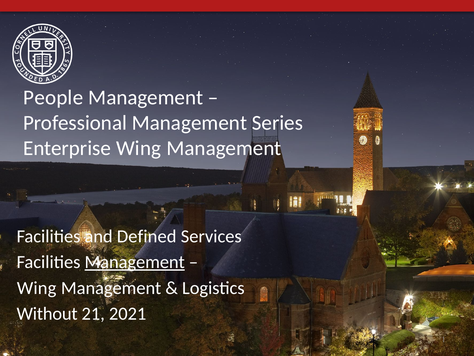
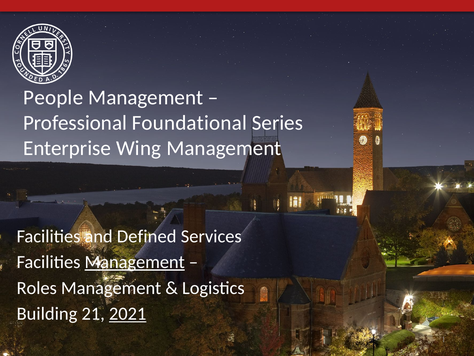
Professional Management: Management -> Foundational
Wing at (37, 288): Wing -> Roles
Without: Without -> Building
2021 underline: none -> present
